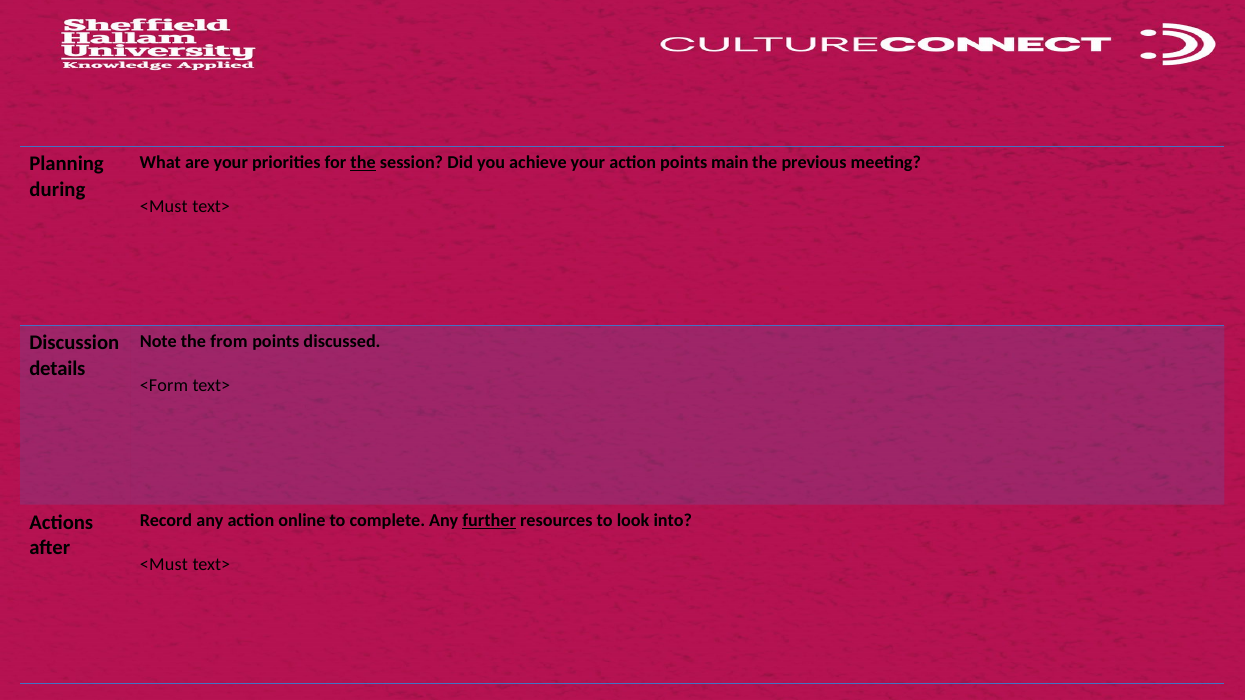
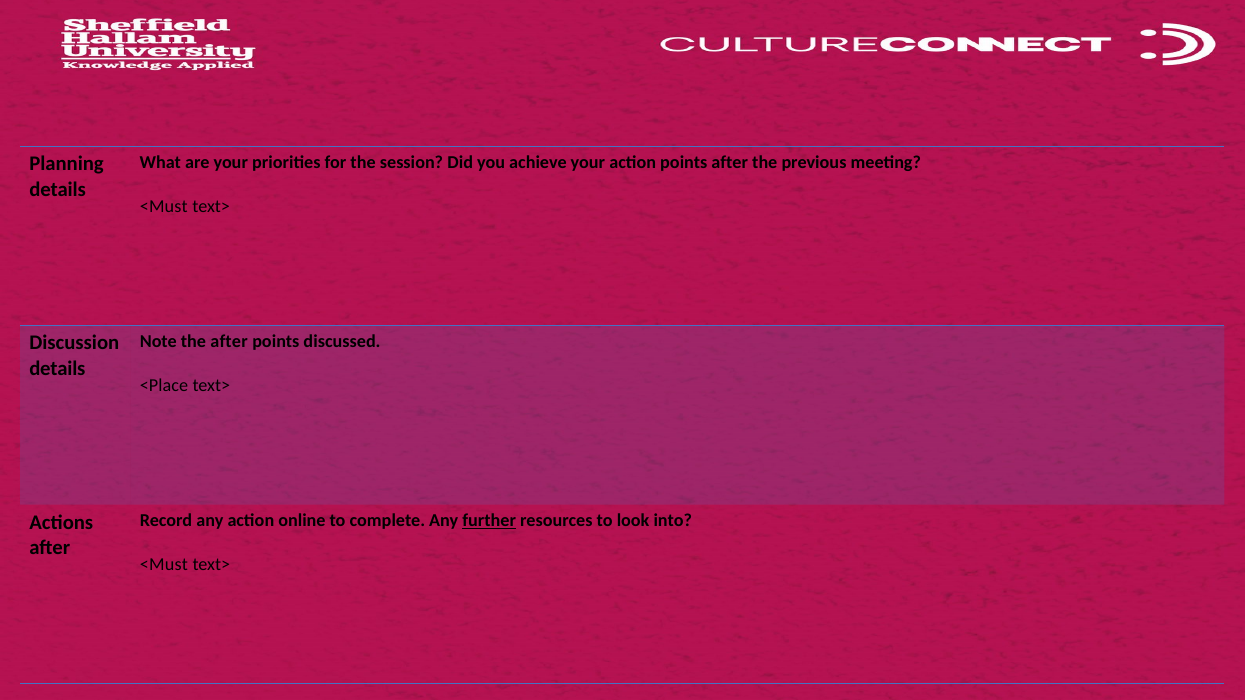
the at (363, 162) underline: present -> none
points main: main -> after
during at (58, 189): during -> details
the from: from -> after
<Form: <Form -> <Place
